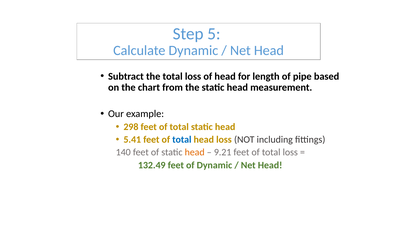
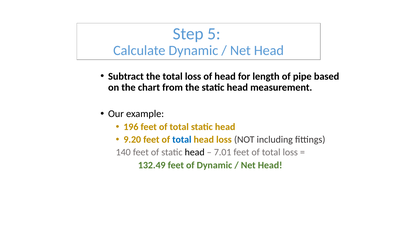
298: 298 -> 196
5.41: 5.41 -> 9.20
head at (195, 152) colour: orange -> black
9.21: 9.21 -> 7.01
